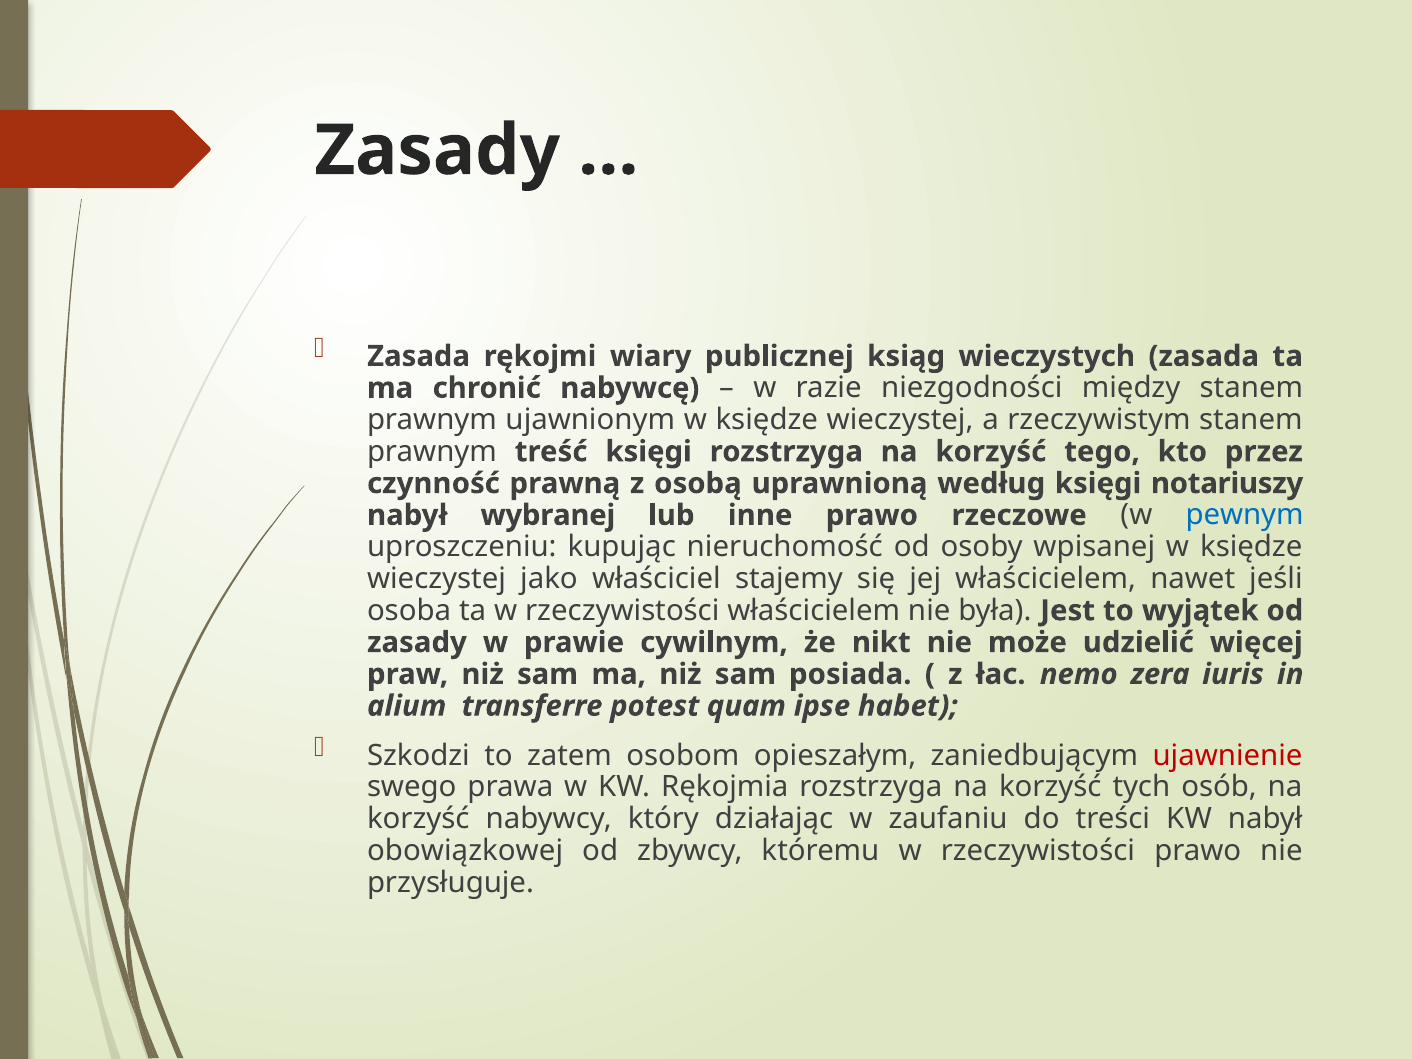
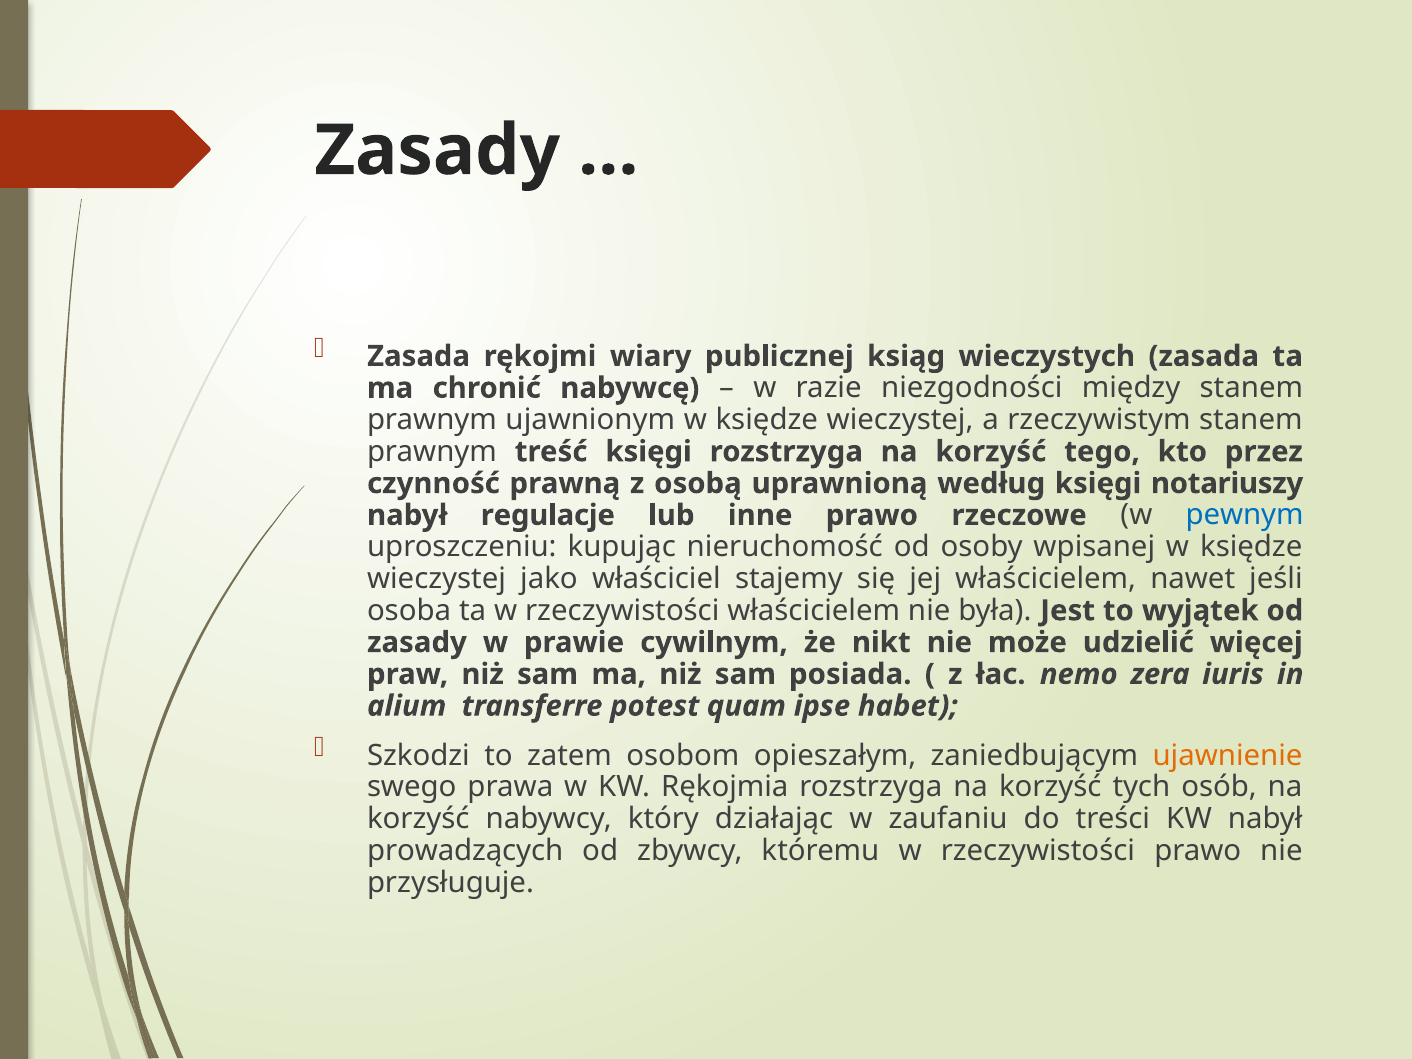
wybranej: wybranej -> regulacje
ujawnienie colour: red -> orange
obowiązkowej: obowiązkowej -> prowadzących
